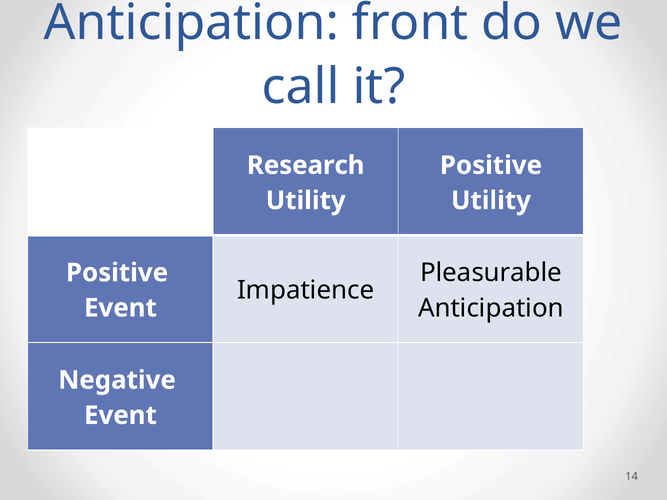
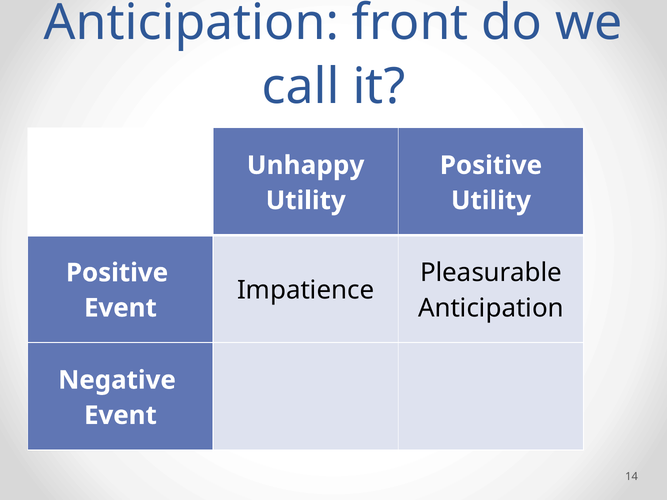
Research: Research -> Unhappy
